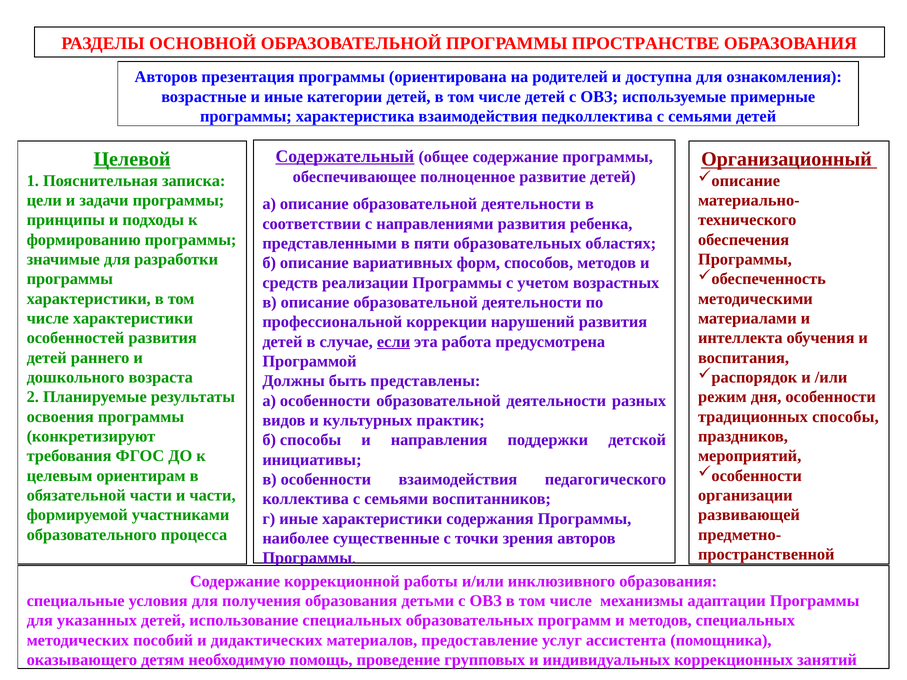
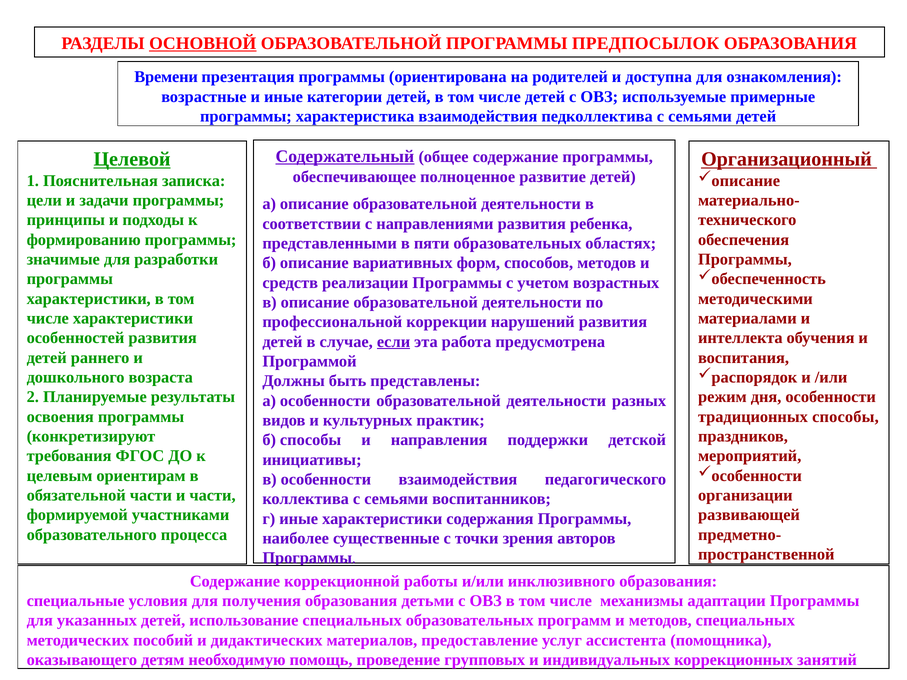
ОСНОВНОЙ underline: none -> present
ПРОСТРАНСТВЕ: ПРОСТРАНСТВЕ -> ПРЕДПОСЫЛОК
Авторов at (166, 77): Авторов -> Времени
